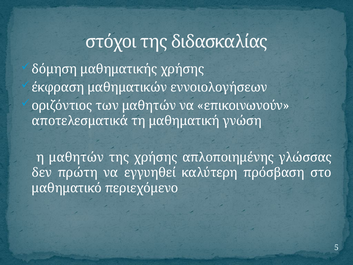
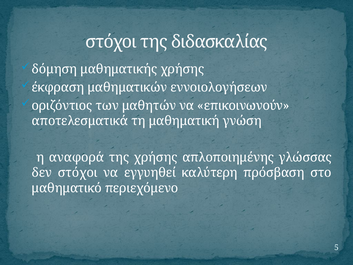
η μαθητών: μαθητών -> αναφορά
δεν πρώτη: πρώτη -> στόχοι
